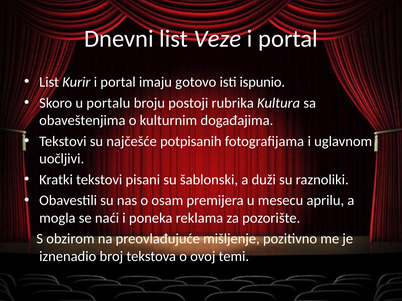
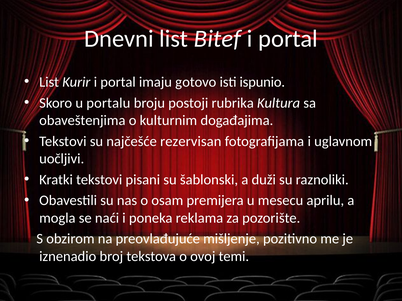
Veze: Veze -> Bitef
potpisanih: potpisanih -> rezervisan
